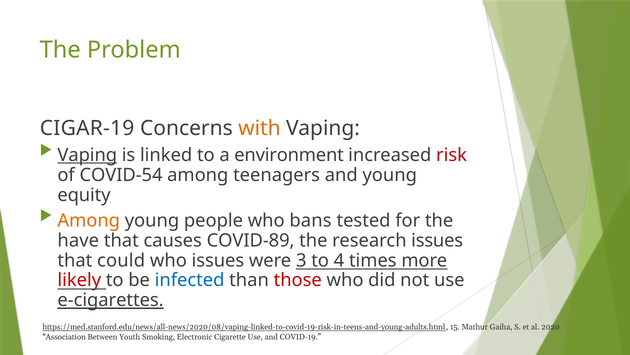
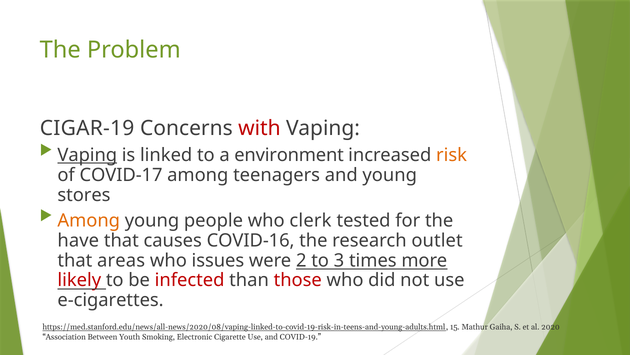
with colour: orange -> red
risk colour: red -> orange
COVID-54: COVID-54 -> COVID-17
equity: equity -> stores
bans: bans -> clerk
COVID-89: COVID-89 -> COVID-16
research issues: issues -> outlet
could: could -> areas
3: 3 -> 2
4: 4 -> 3
infected colour: blue -> red
e-cigarettes underline: present -> none
